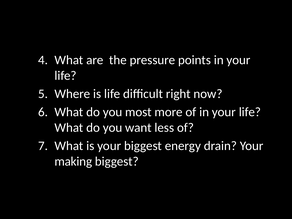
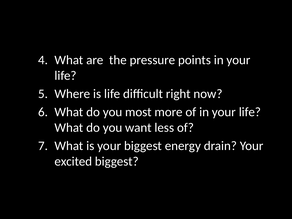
making: making -> excited
